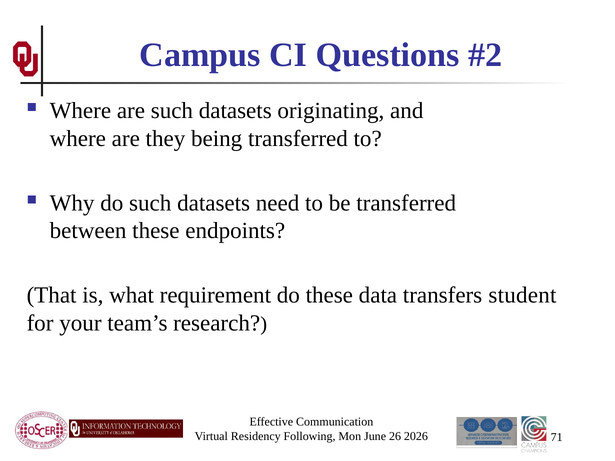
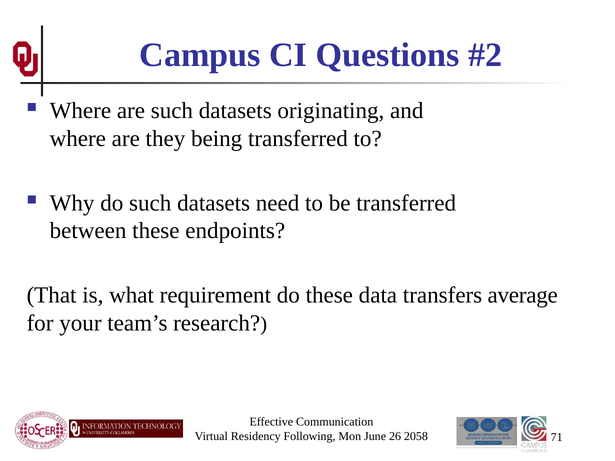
student: student -> average
2026: 2026 -> 2058
